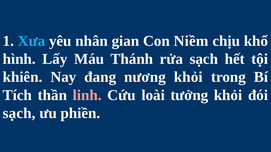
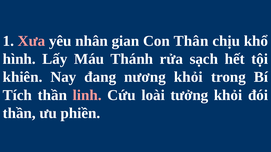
Xưa colour: light blue -> pink
Niềm: Niềm -> Thân
sạch at (19, 113): sạch -> thần
